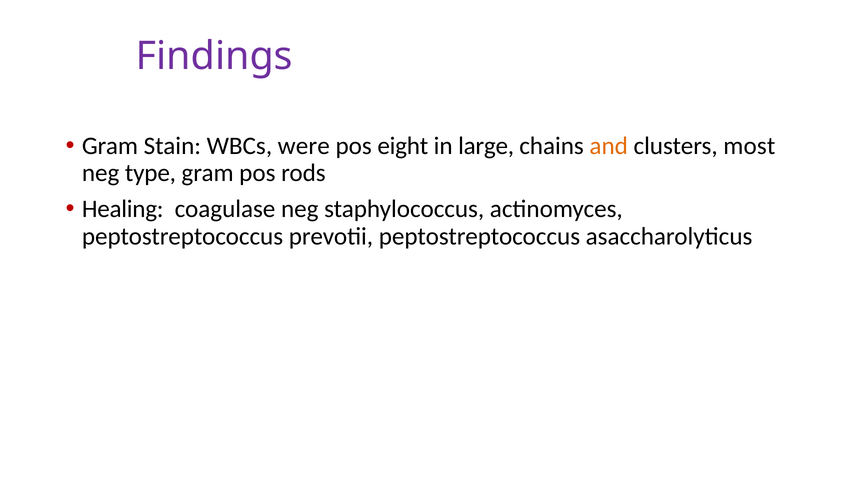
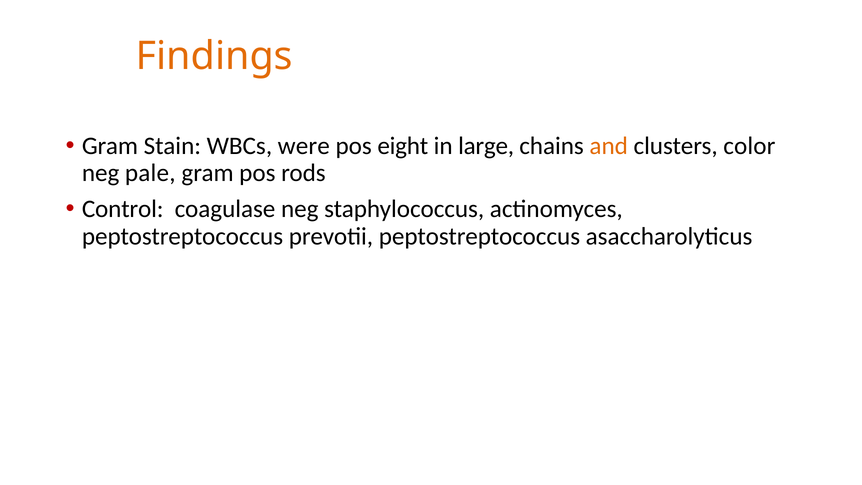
Findings colour: purple -> orange
most: most -> color
type: type -> pale
Healing: Healing -> Control
